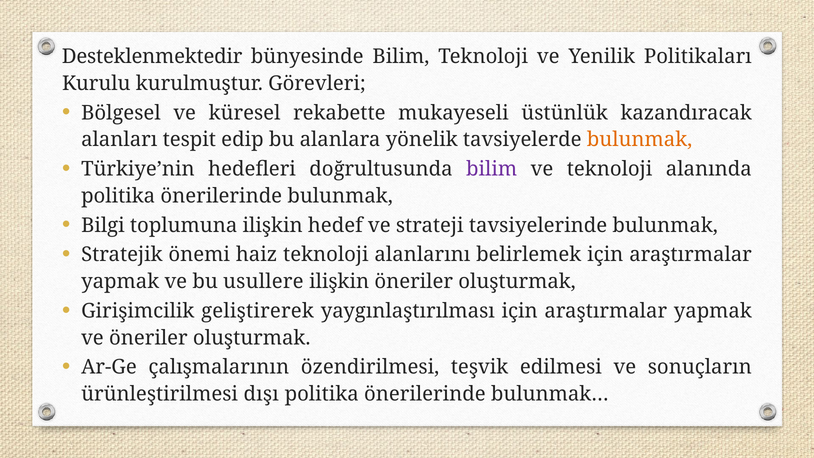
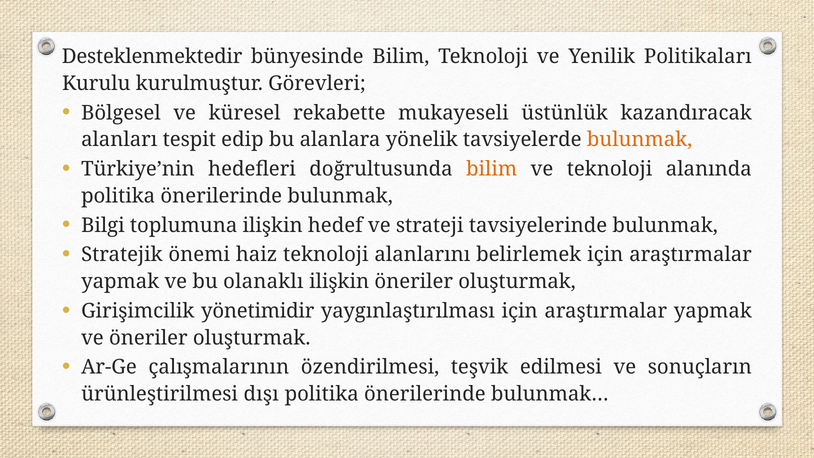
bilim at (492, 169) colour: purple -> orange
usullere: usullere -> olanaklı
geliştirerek: geliştirerek -> yönetimidir
